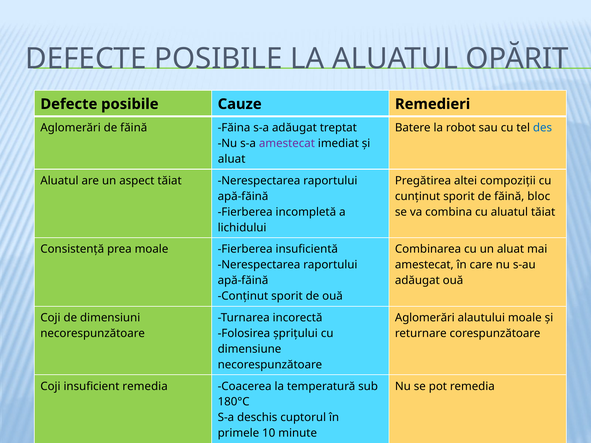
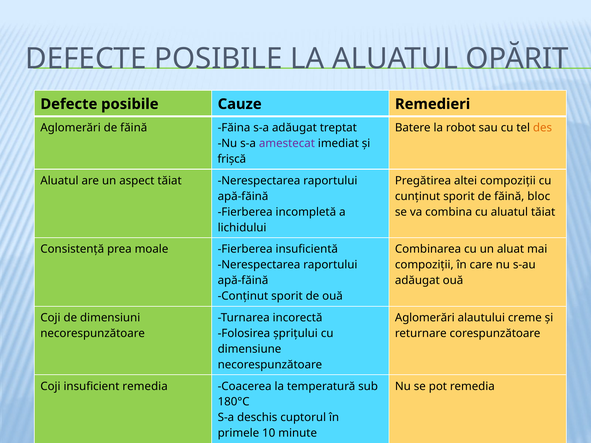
des colour: blue -> orange
aluat at (232, 159): aluat -> frișcă
amestecat at (424, 265): amestecat -> compoziții
alautului moale: moale -> creme
